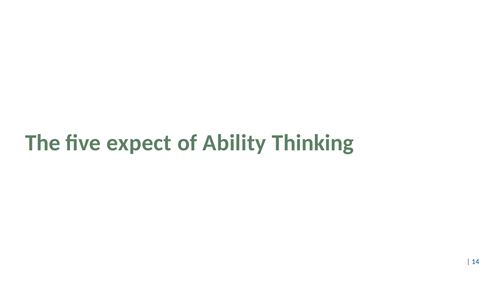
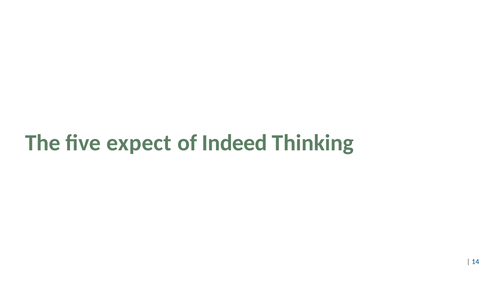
Ability: Ability -> Indeed
